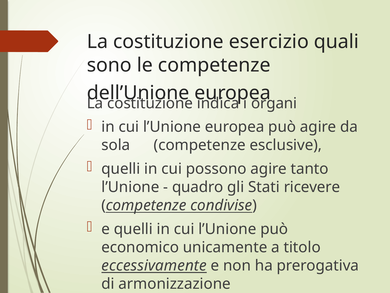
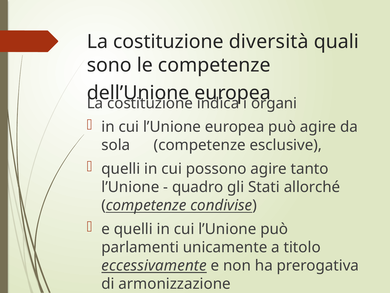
esercizio: esercizio -> diversità
ricevere: ricevere -> allorché
economico: economico -> parlamenti
